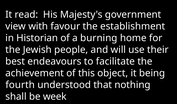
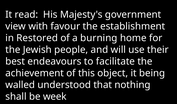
Historian: Historian -> Restored
fourth: fourth -> walled
